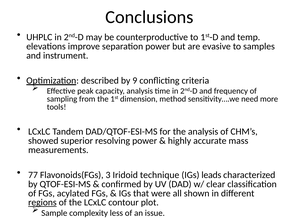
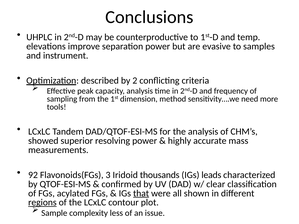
9: 9 -> 2
77: 77 -> 92
technique: technique -> thousands
that underline: none -> present
